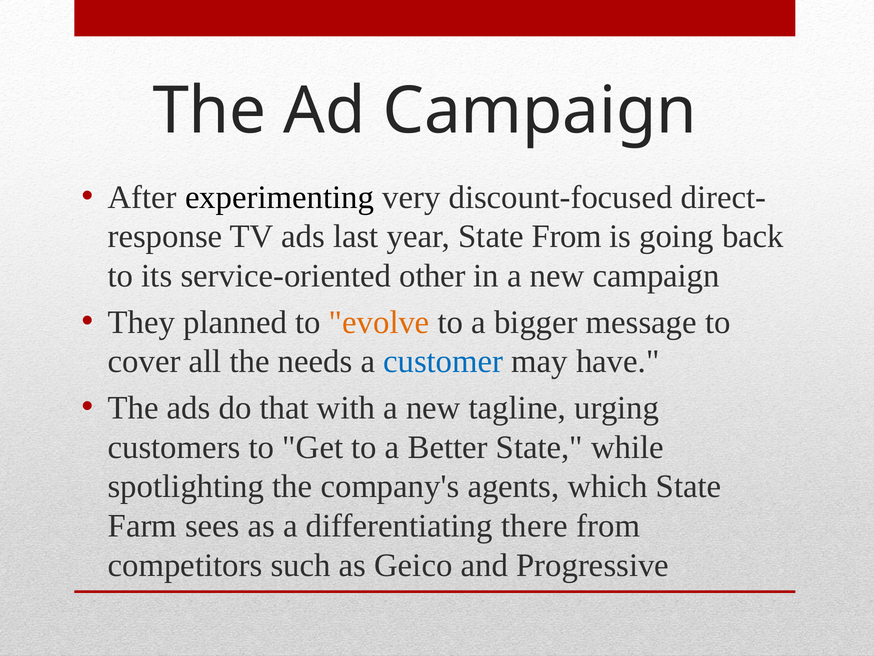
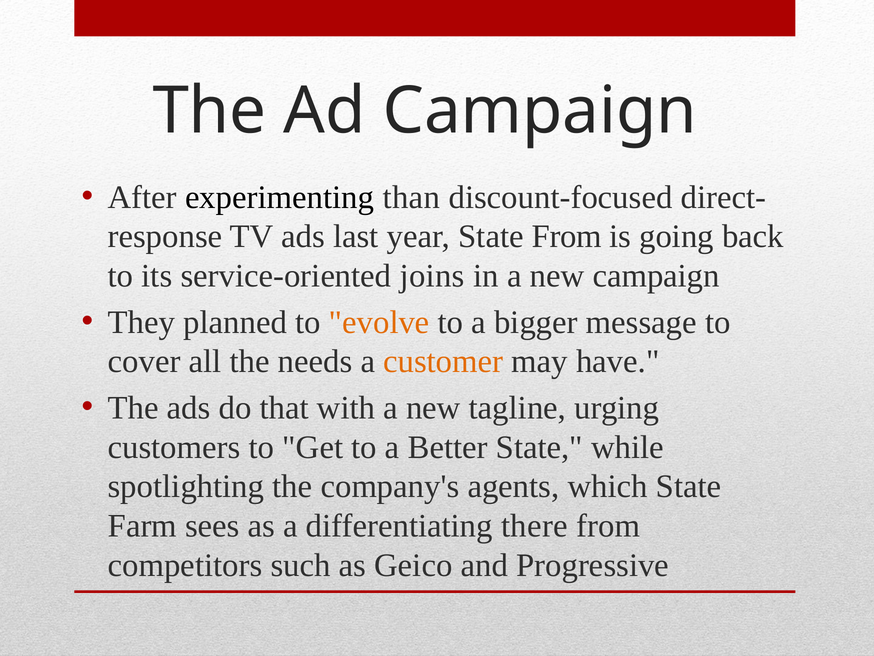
very: very -> than
other: other -> joins
customer colour: blue -> orange
